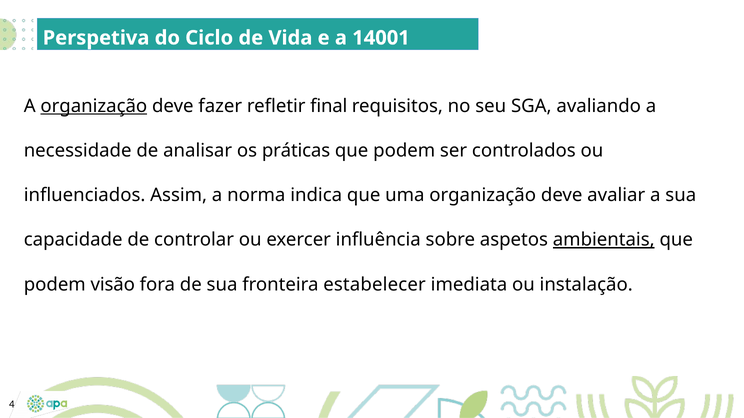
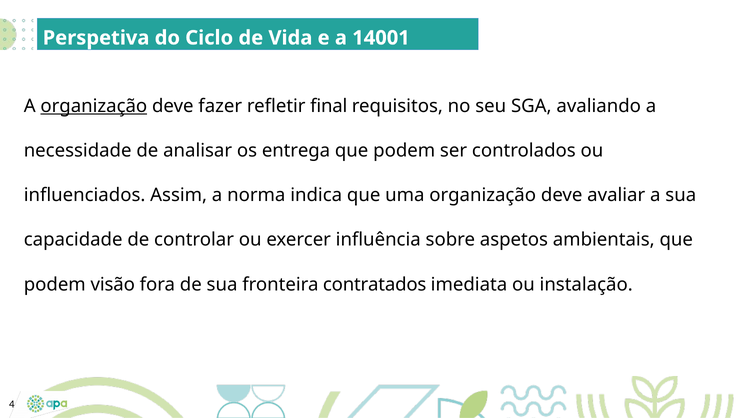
práticas: práticas -> entrega
ambientais underline: present -> none
estabelecer: estabelecer -> contratados
